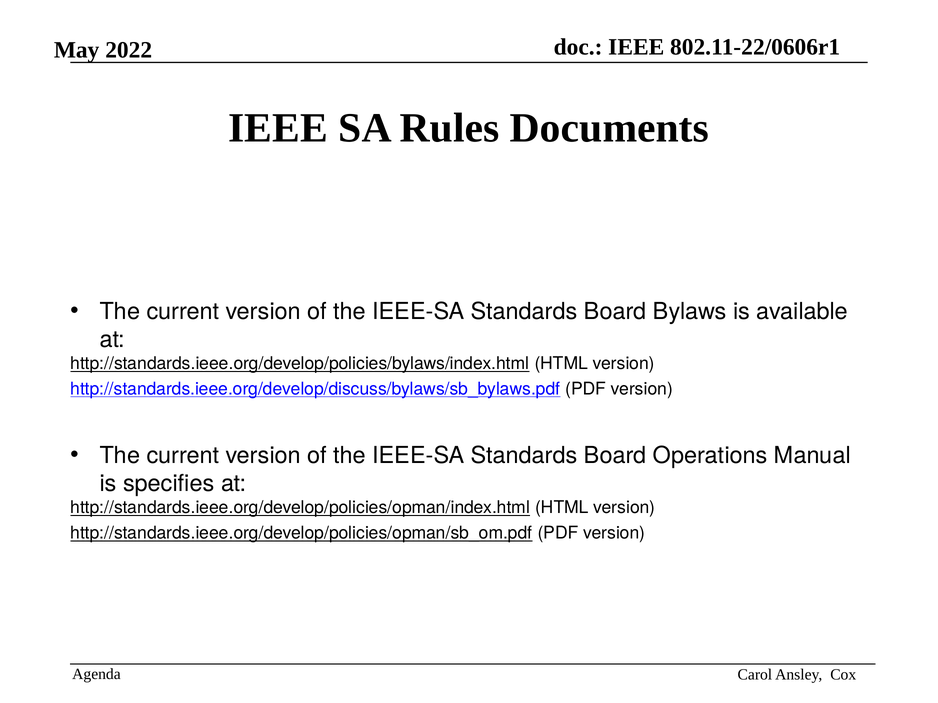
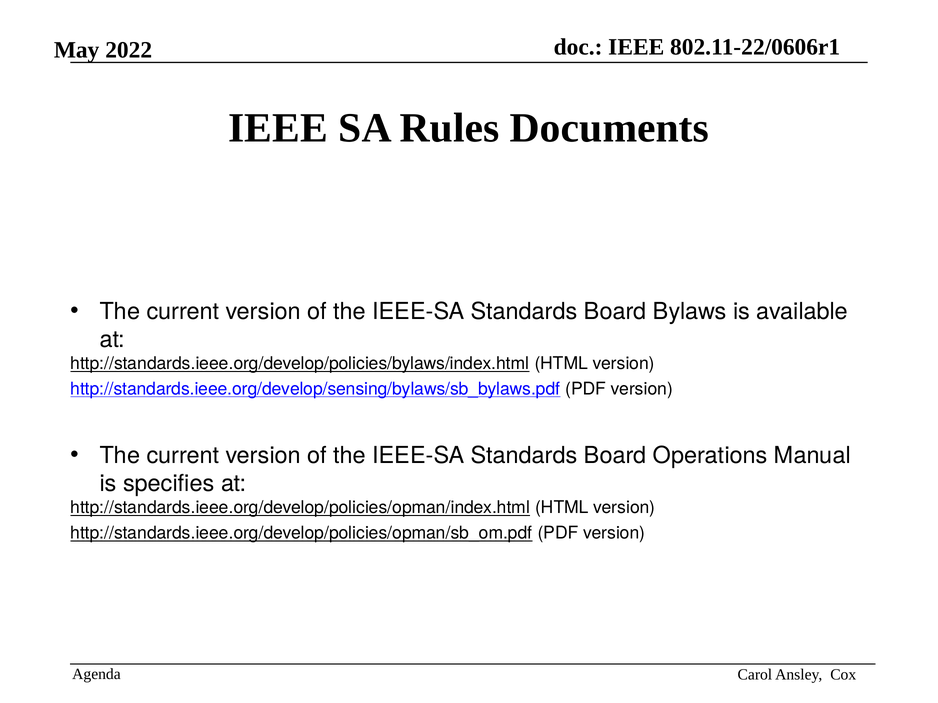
http://standards.ieee.org/develop/discuss/bylaws/sb_bylaws.pdf: http://standards.ieee.org/develop/discuss/bylaws/sb_bylaws.pdf -> http://standards.ieee.org/develop/sensing/bylaws/sb_bylaws.pdf
